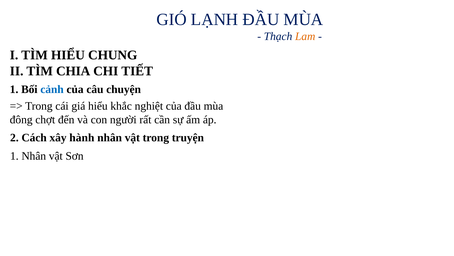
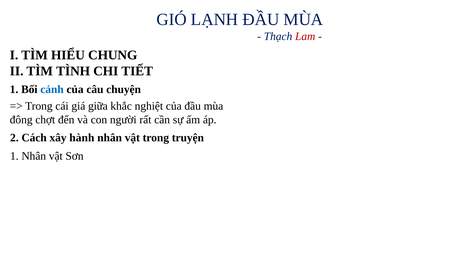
Lam colour: orange -> red
CHIA: CHIA -> TÌNH
giá hiểu: hiểu -> giữa
